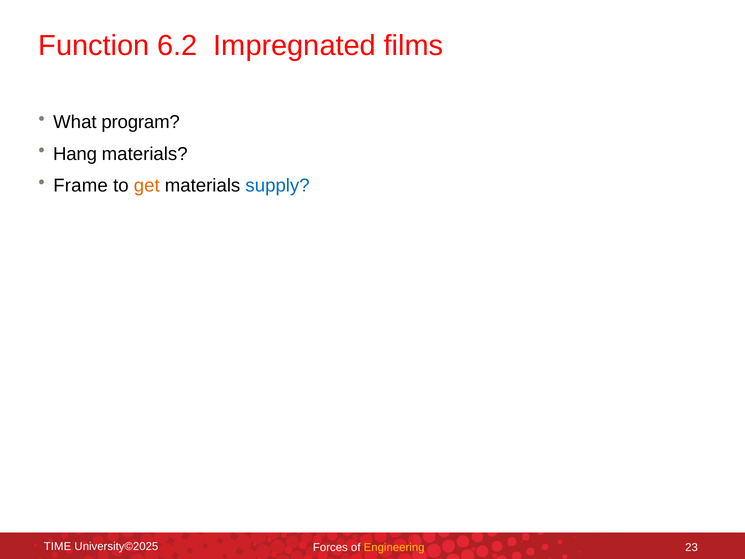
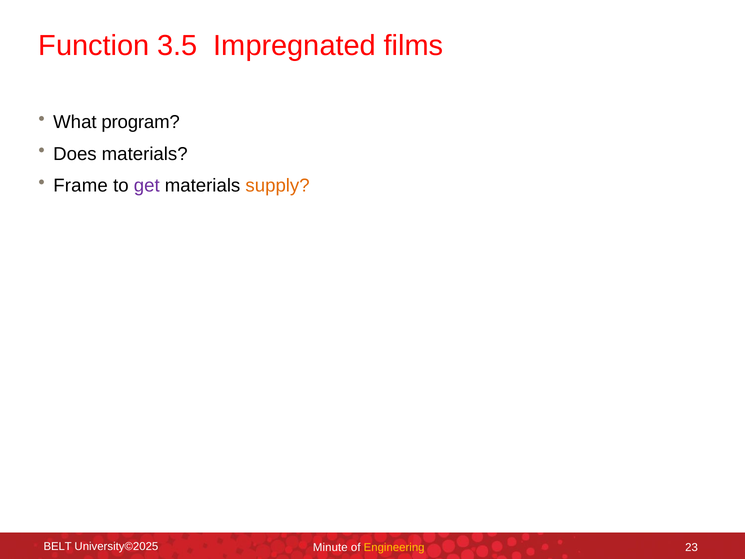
6.2: 6.2 -> 3.5
Hang: Hang -> Does
get colour: orange -> purple
supply colour: blue -> orange
TIME: TIME -> BELT
Forces: Forces -> Minute
